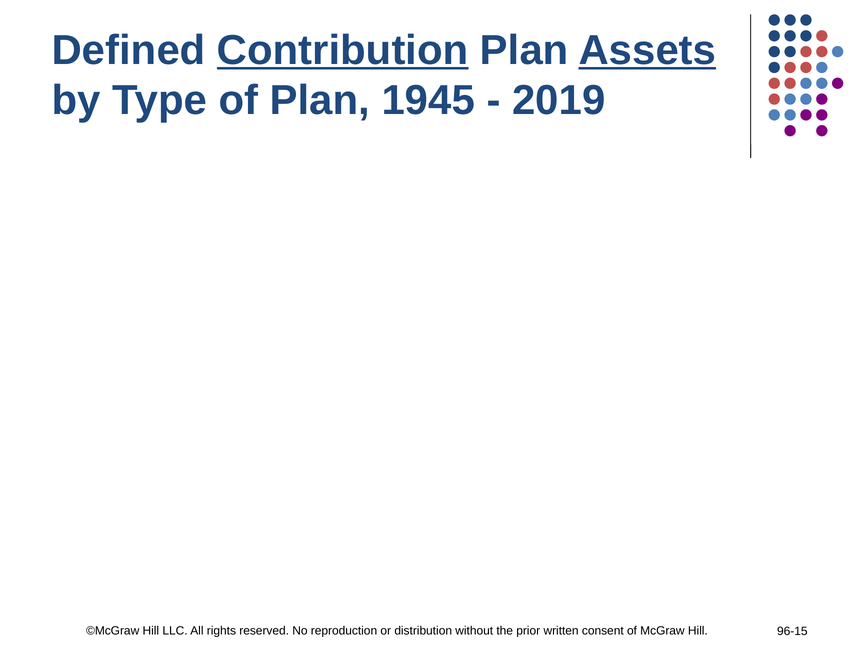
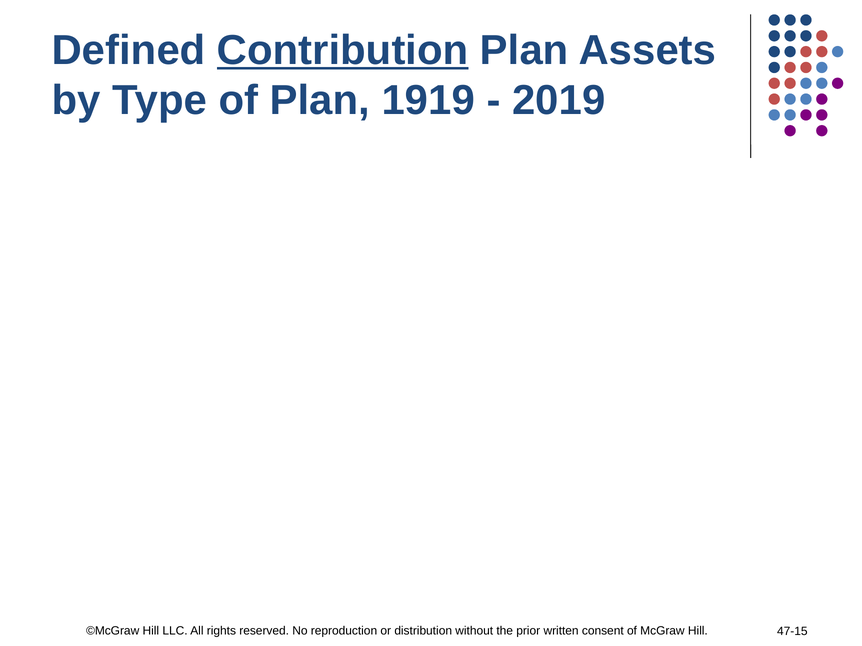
Assets underline: present -> none
1945: 1945 -> 1919
96-15: 96-15 -> 47-15
